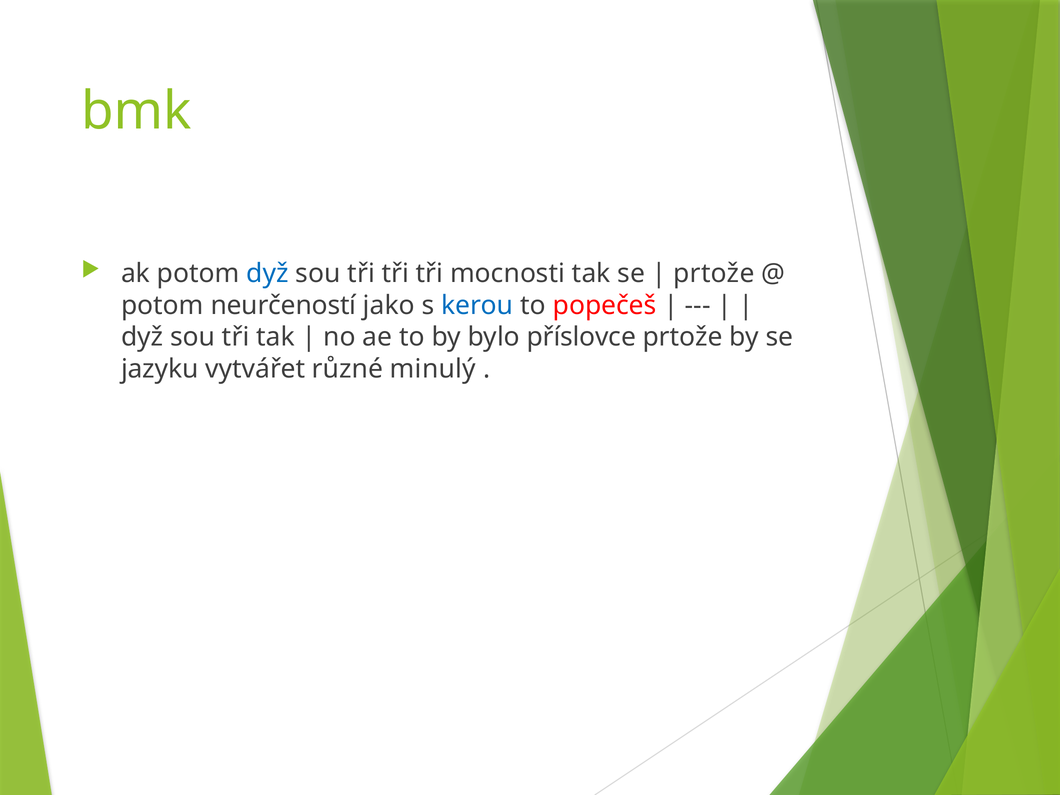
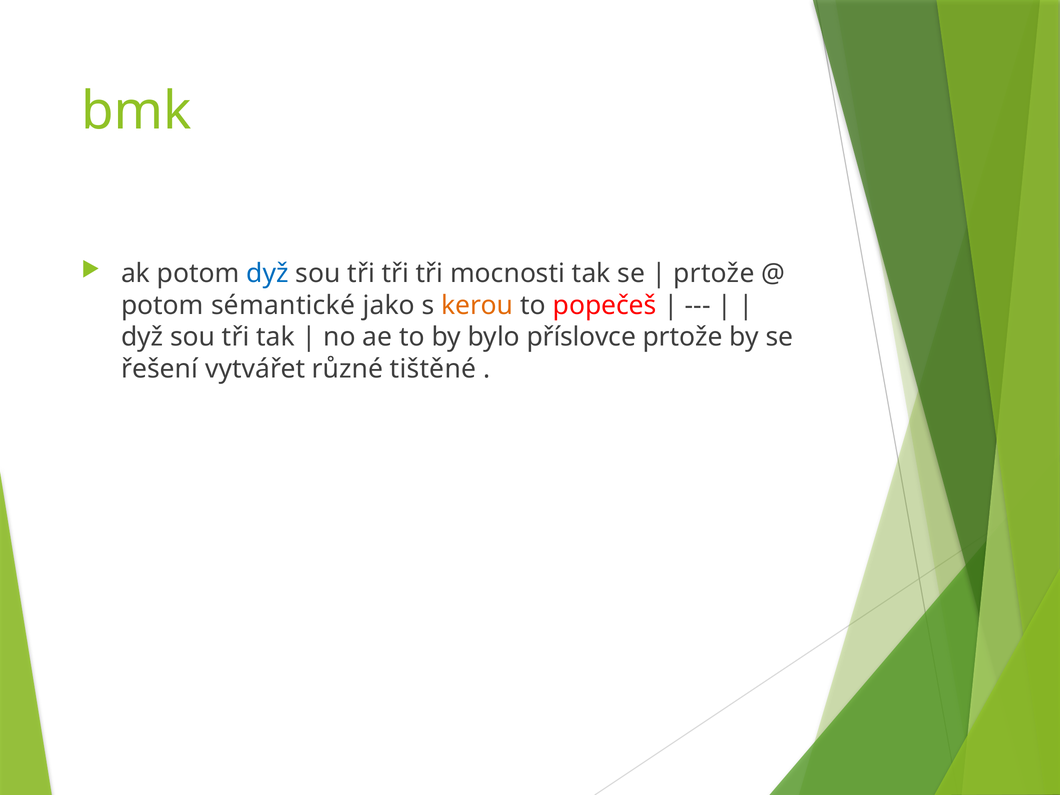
neurčeností: neurčeností -> sémantické
kerou colour: blue -> orange
jazyku: jazyku -> řešení
minulý: minulý -> tištěné
